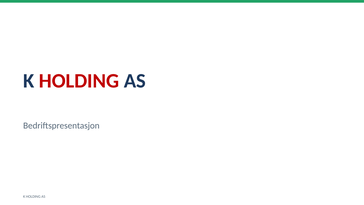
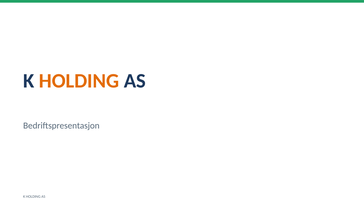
HOLDING at (79, 81) colour: red -> orange
